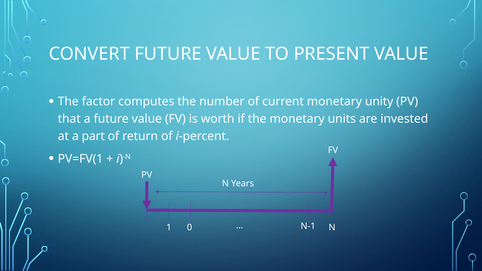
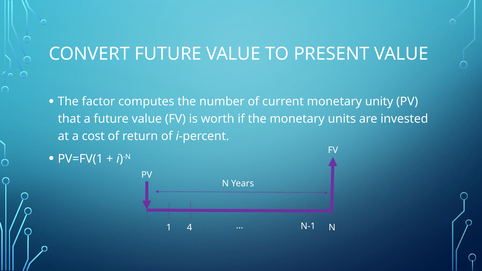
part: part -> cost
0: 0 -> 4
